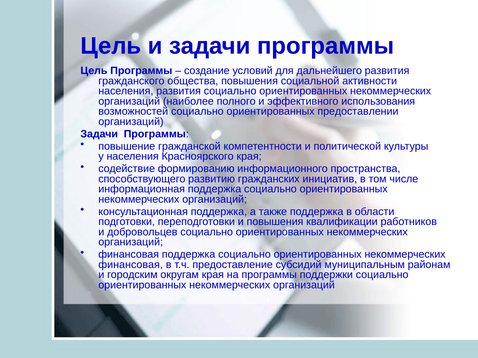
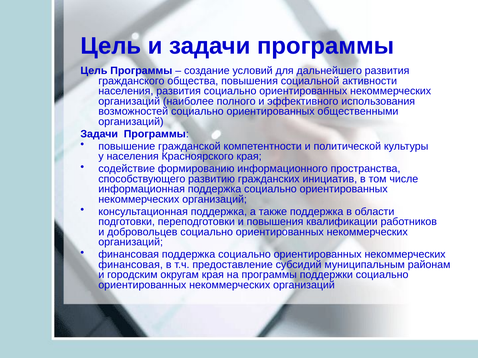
предоставлении: предоставлении -> общественными
